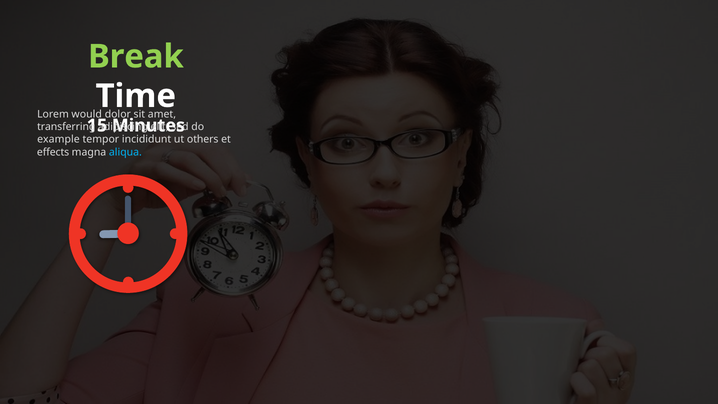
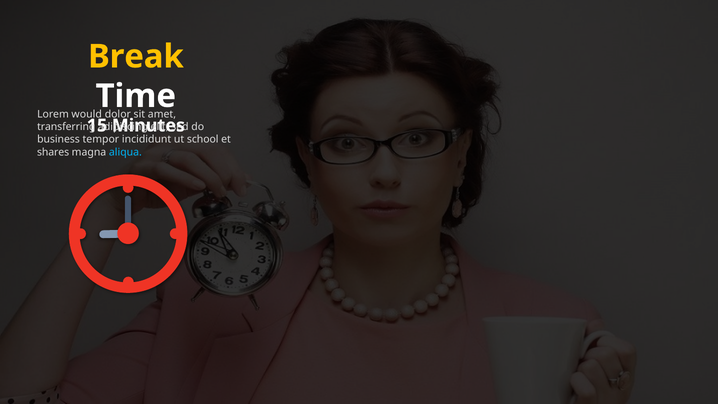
Break colour: light green -> yellow
example: example -> business
others: others -> school
effects: effects -> shares
